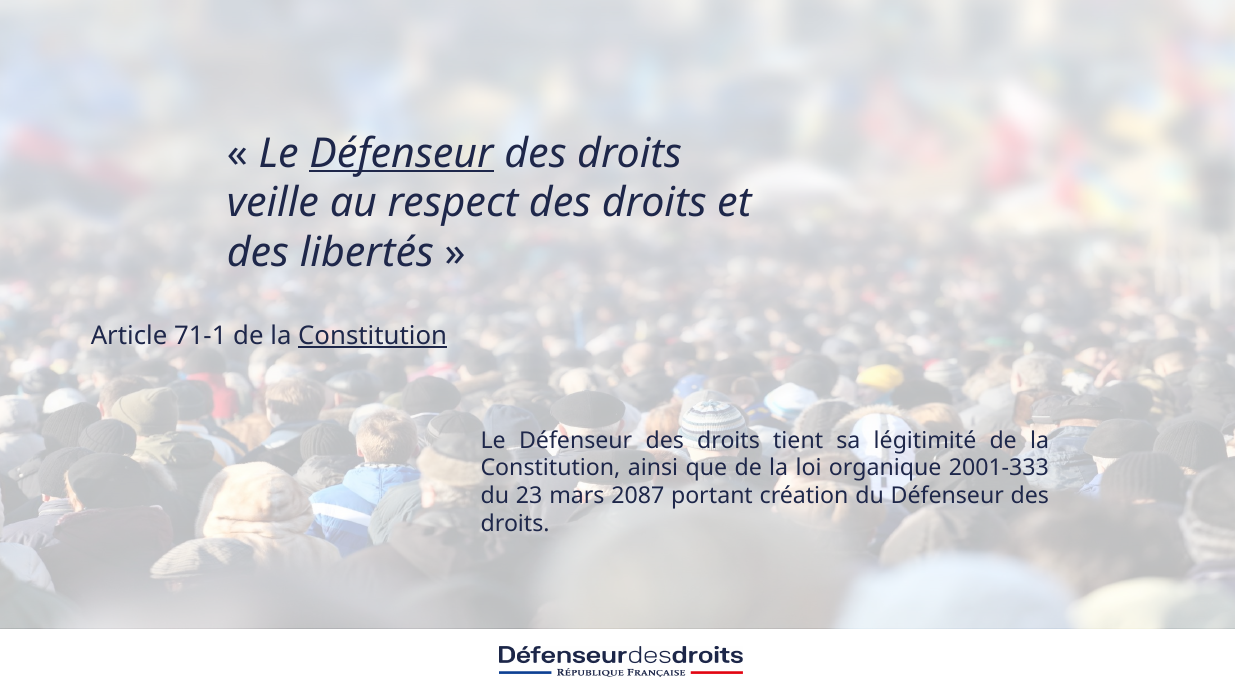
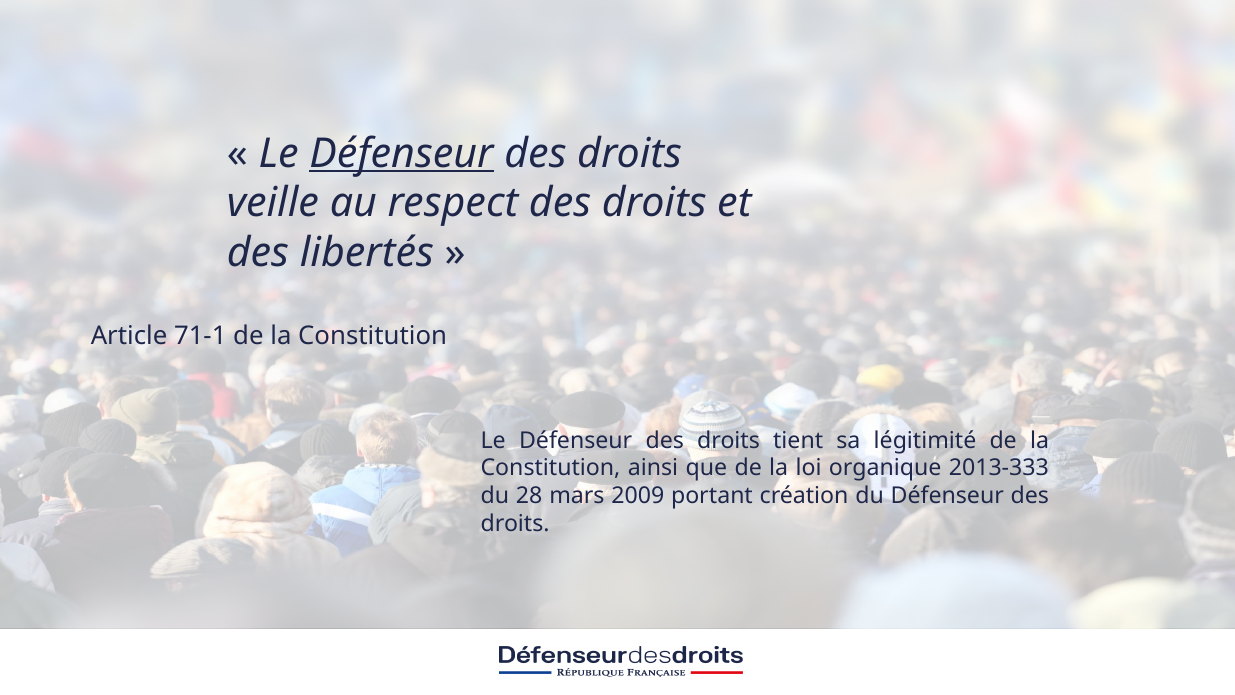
Constitution at (373, 336) underline: present -> none
2001-333: 2001-333 -> 2013-333
23: 23 -> 28
2087: 2087 -> 2009
